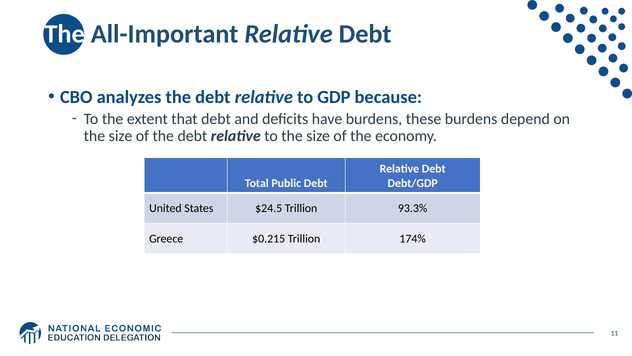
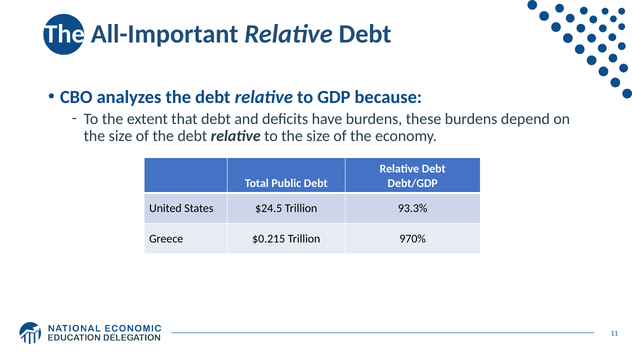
174%: 174% -> 970%
